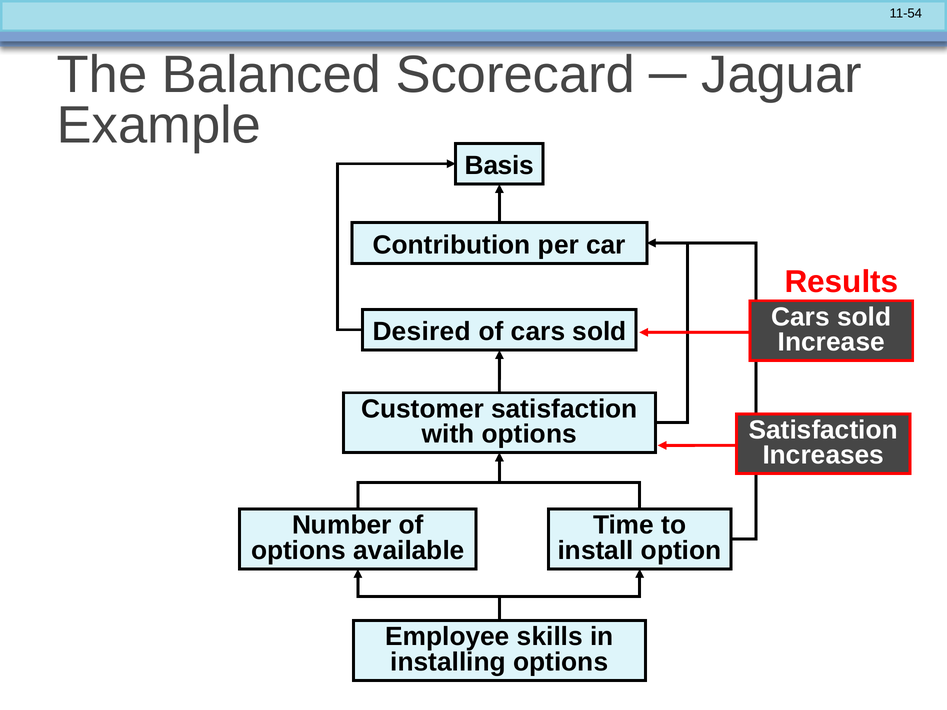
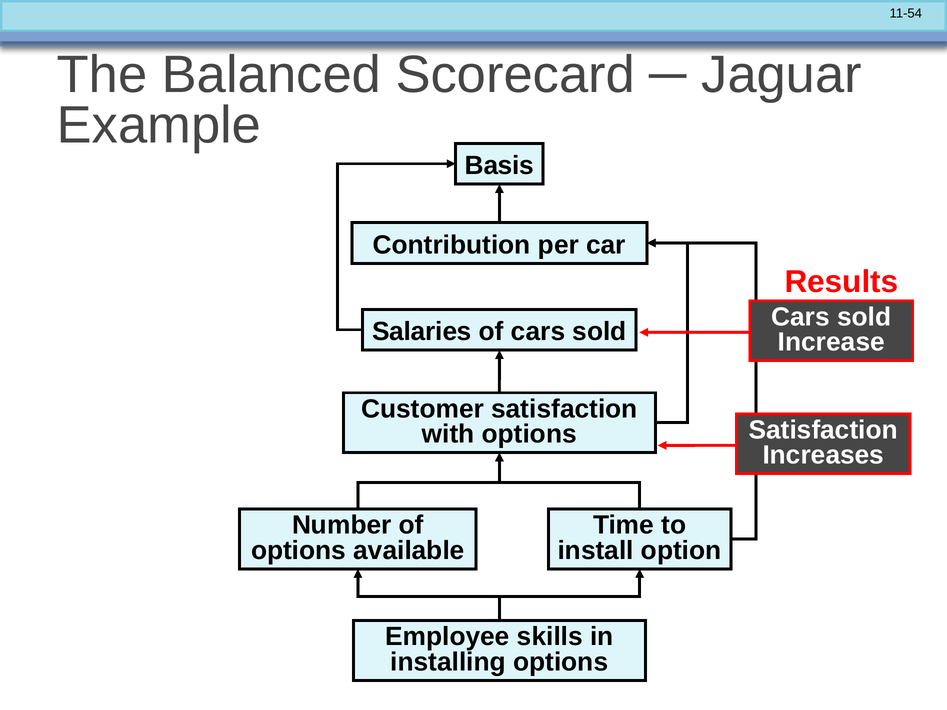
Desired: Desired -> Salaries
